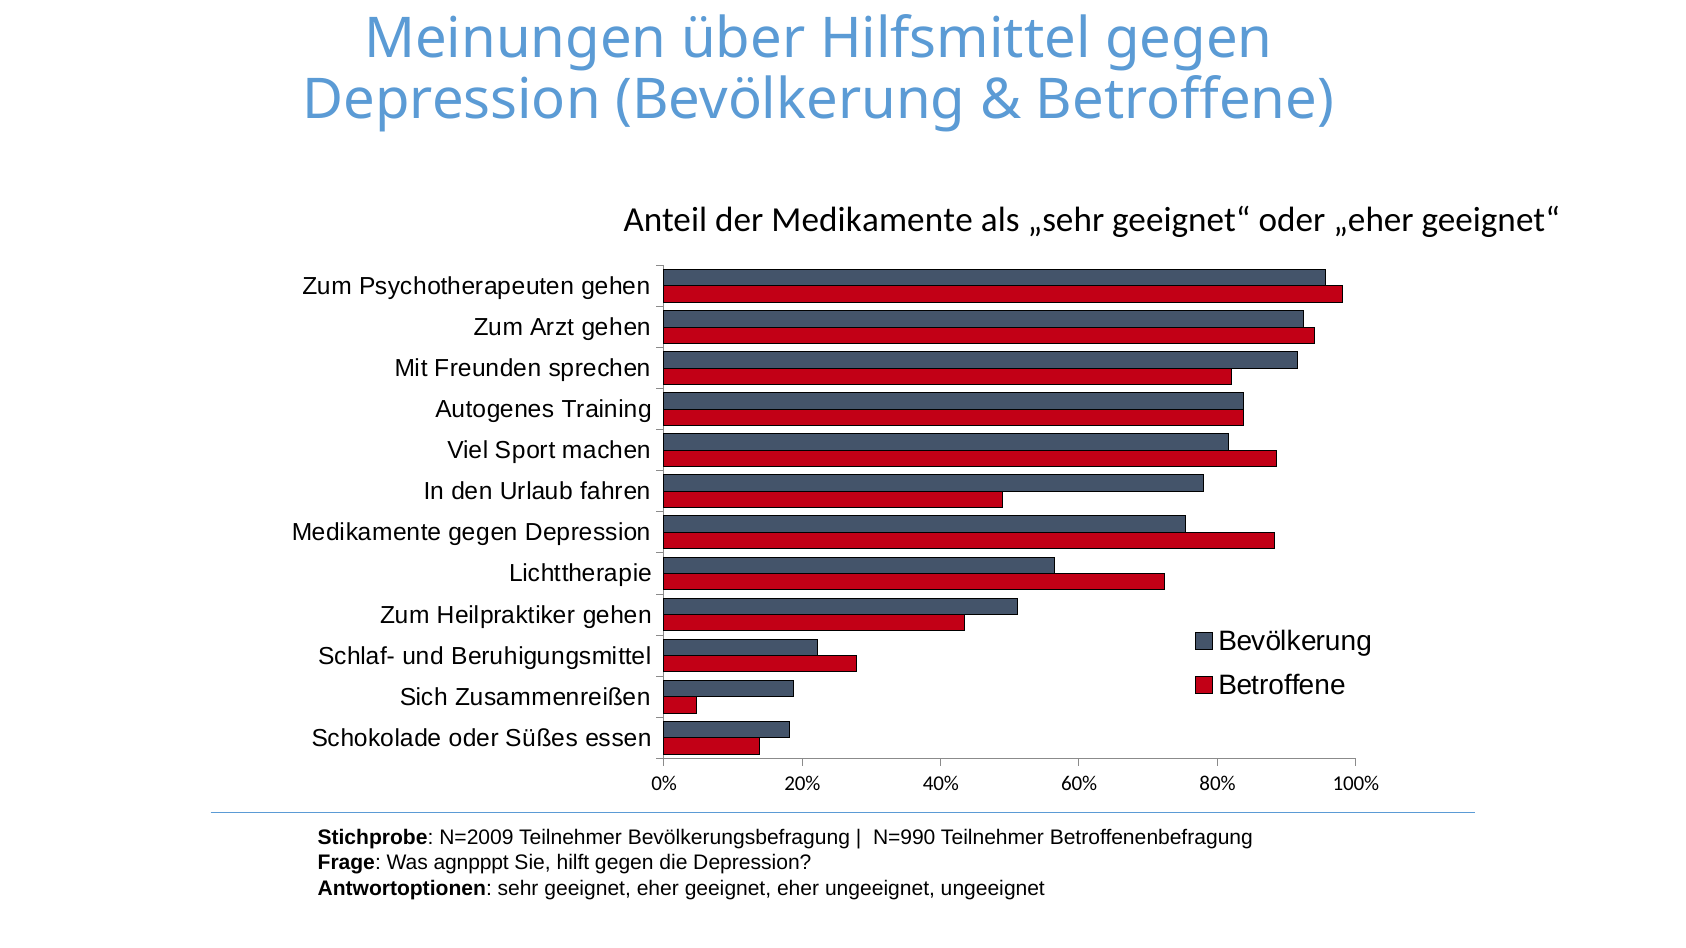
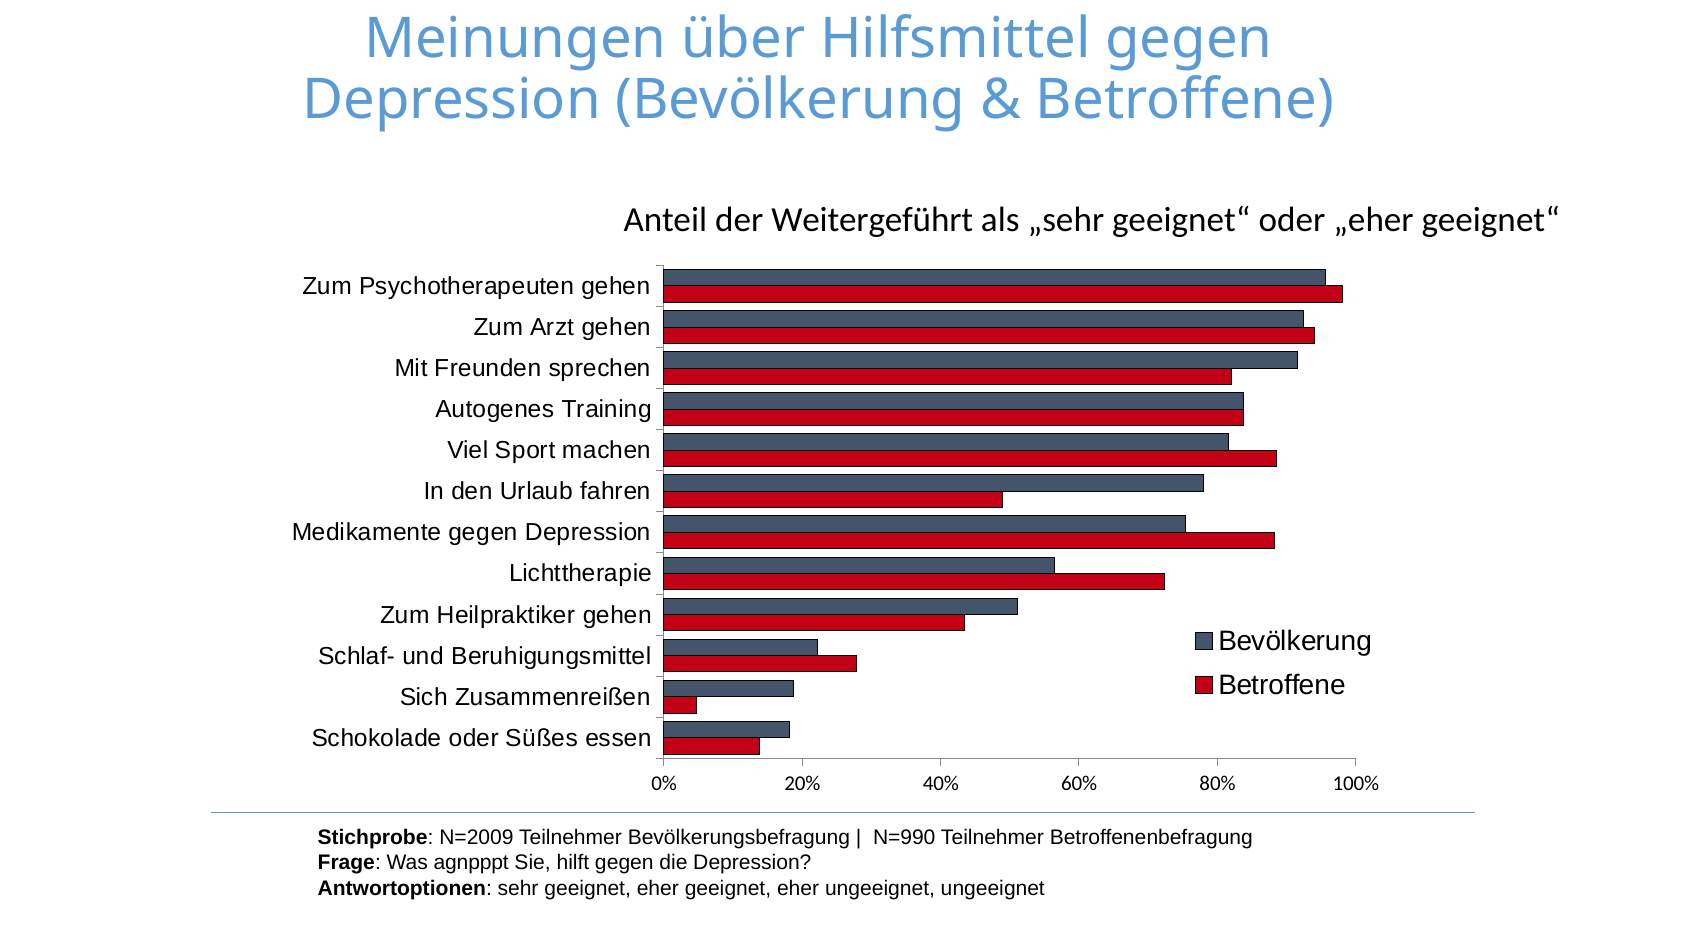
der Medikamente: Medikamente -> Weitergeführt
